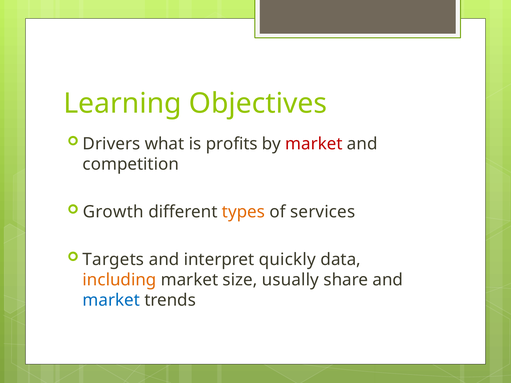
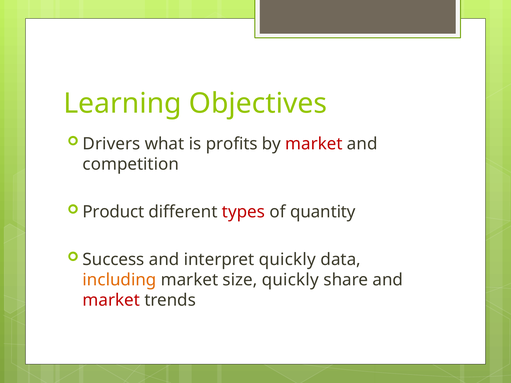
Growth: Growth -> Product
types colour: orange -> red
services: services -> quantity
Targets: Targets -> Success
size usually: usually -> quickly
market at (111, 301) colour: blue -> red
